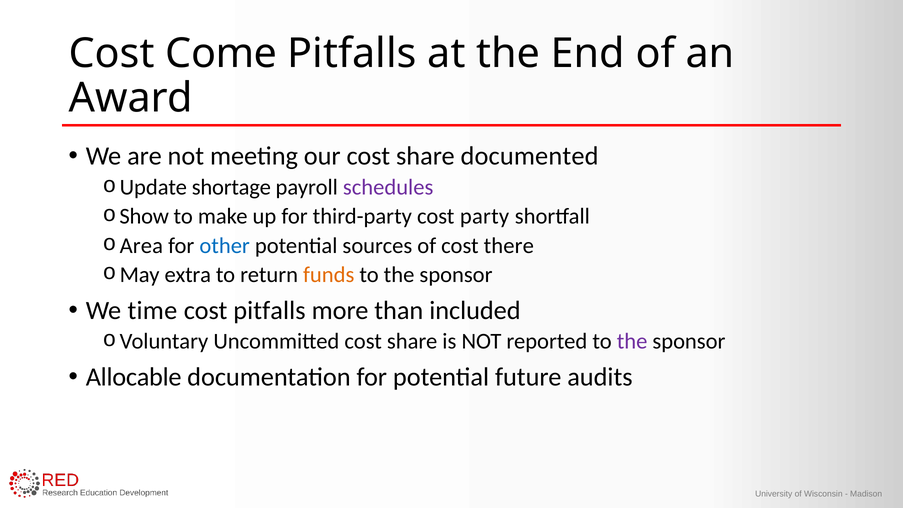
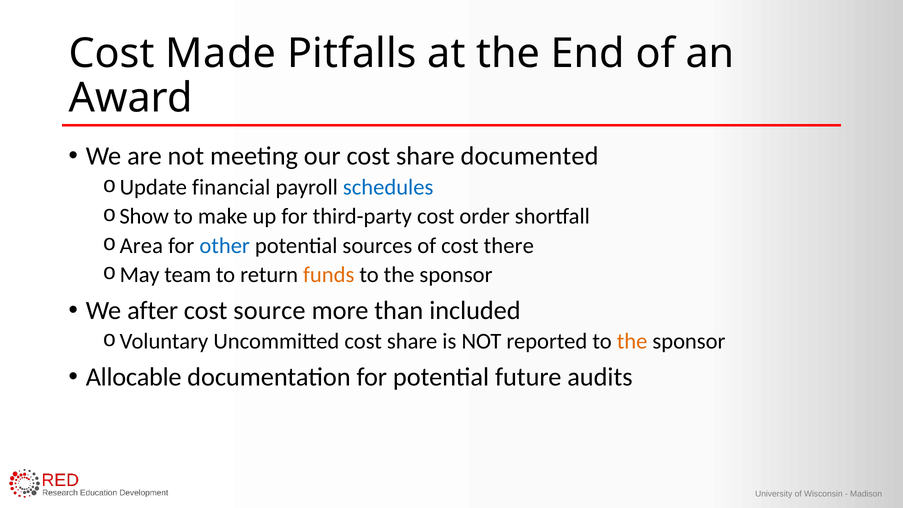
Come: Come -> Made
shortage: shortage -> financial
schedules colour: purple -> blue
party: party -> order
extra: extra -> team
time: time -> after
cost pitfalls: pitfalls -> source
the at (632, 341) colour: purple -> orange
